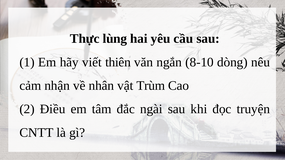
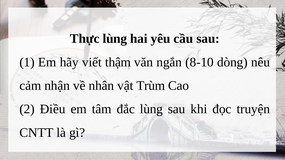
thiên: thiên -> thậm
đắc ngài: ngài -> lùng
